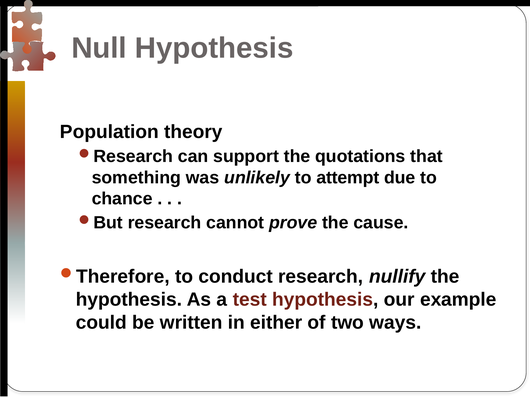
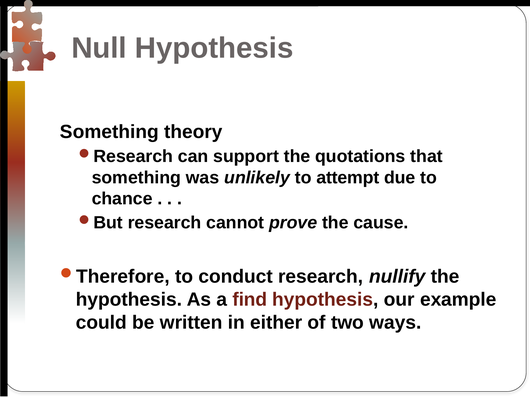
Population at (109, 132): Population -> Something
test: test -> find
